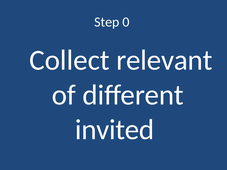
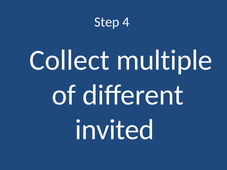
0: 0 -> 4
relevant: relevant -> multiple
